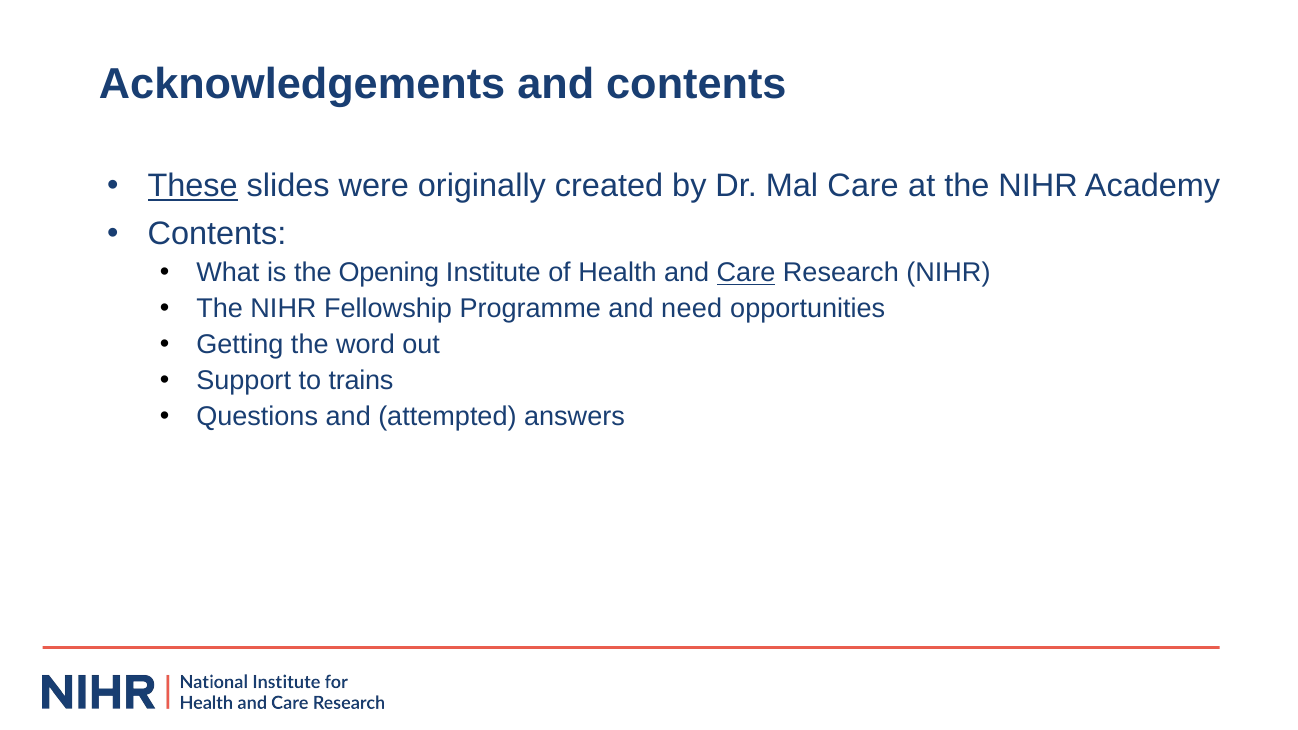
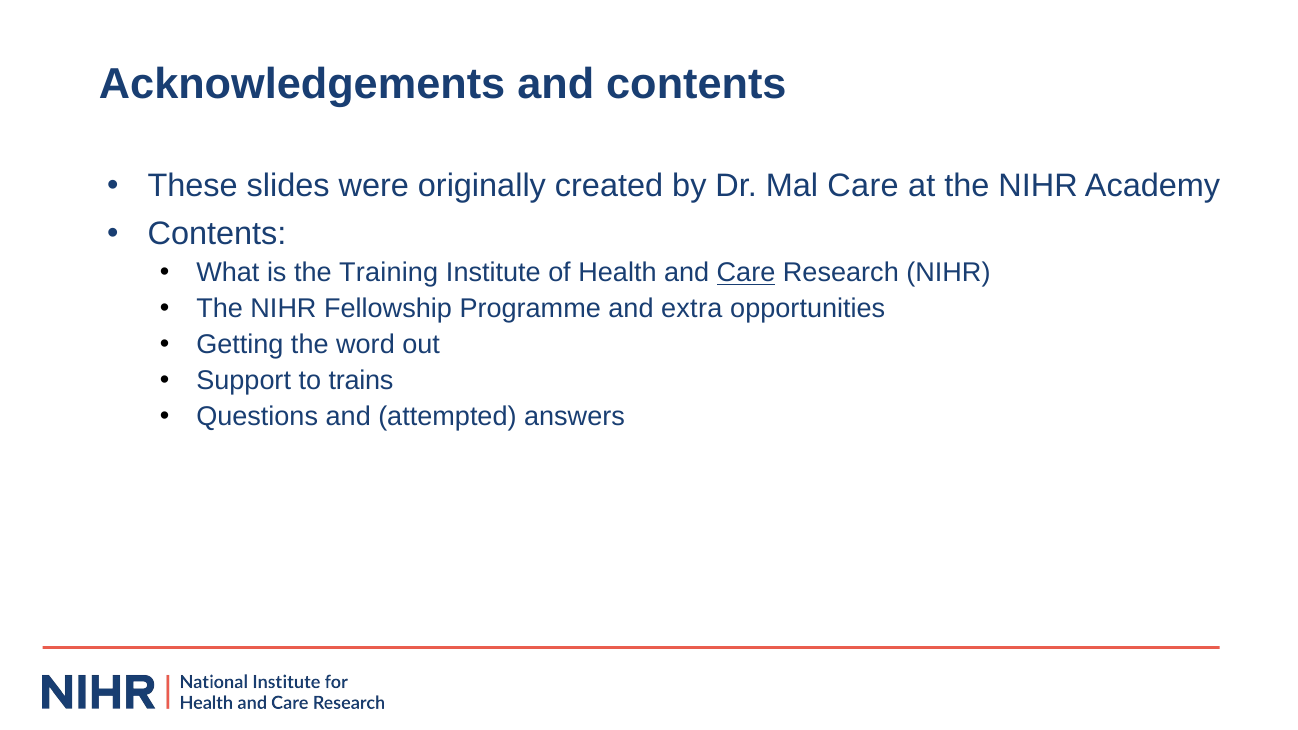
These underline: present -> none
Opening: Opening -> Training
need: need -> extra
